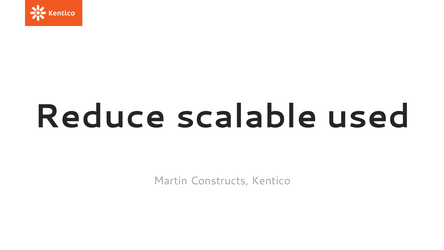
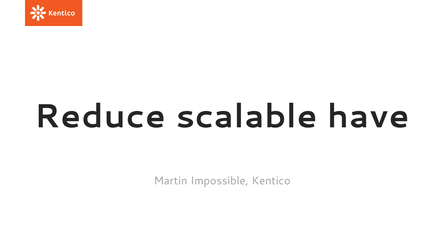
used: used -> have
Constructs: Constructs -> Impossible
